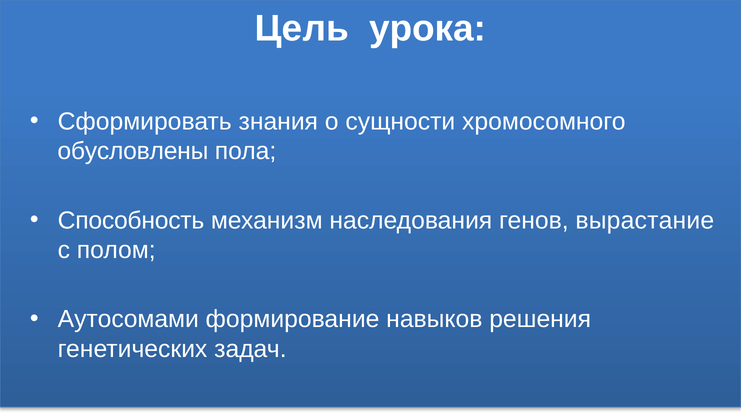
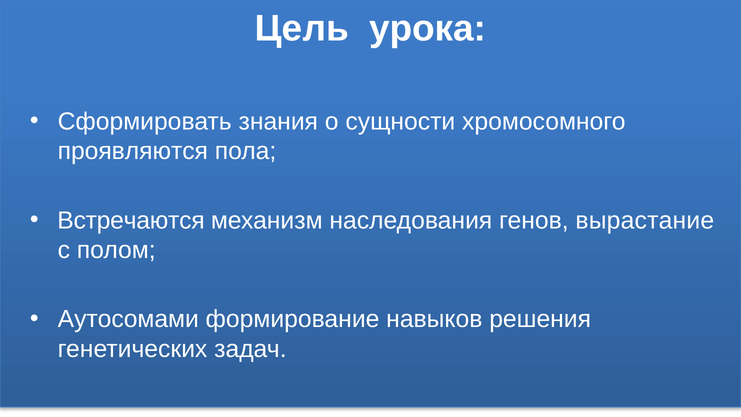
обусловлены: обусловлены -> проявляются
Способность: Способность -> Встречаются
